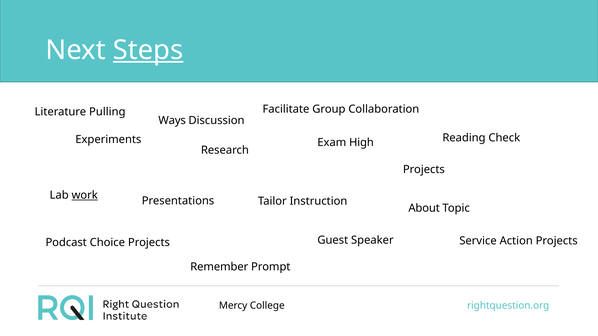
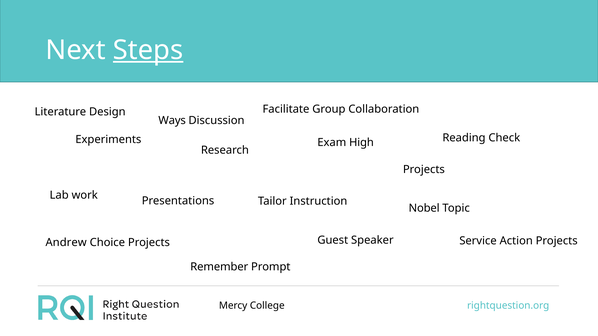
Pulling: Pulling -> Design
work underline: present -> none
About: About -> Nobel
Podcast: Podcast -> Andrew
